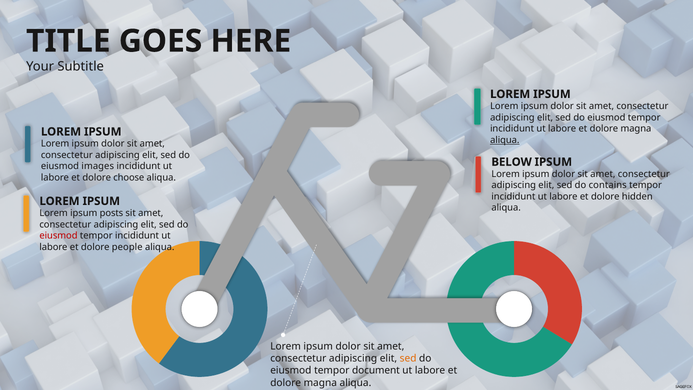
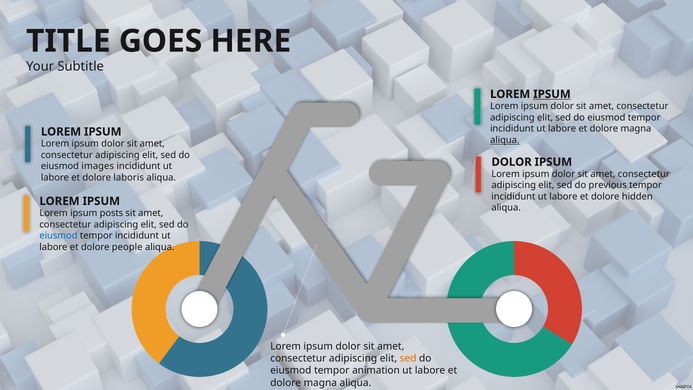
IPSUM at (552, 94) underline: none -> present
BELOW at (512, 162): BELOW -> DOLOR
choose: choose -> laboris
contains: contains -> previous
eiusmod at (58, 236) colour: red -> blue
document: document -> animation
